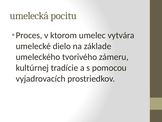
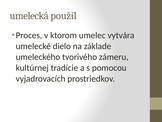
pocitu: pocitu -> použil
